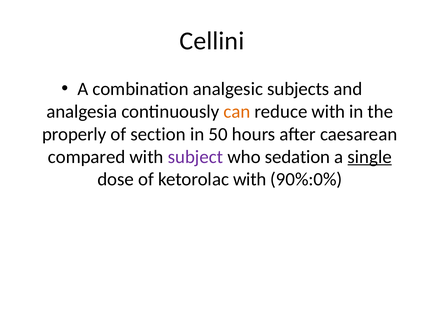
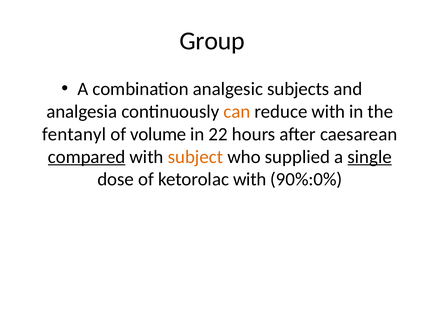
Cellini: Cellini -> Group
properly: properly -> fentanyl
section: section -> volume
50: 50 -> 22
compared underline: none -> present
subject colour: purple -> orange
sedation: sedation -> supplied
